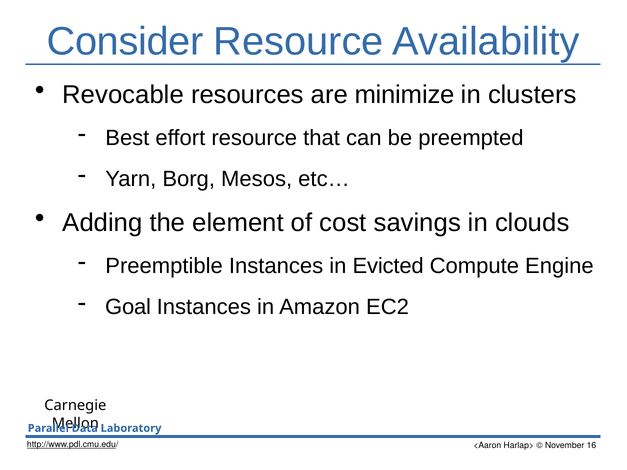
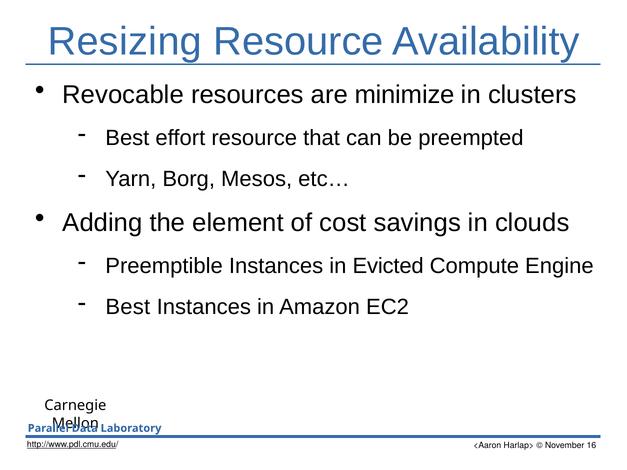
Consider: Consider -> Resizing
Goal at (128, 307): Goal -> Best
